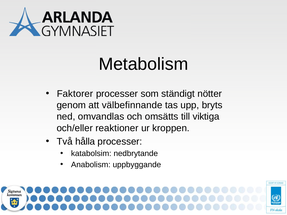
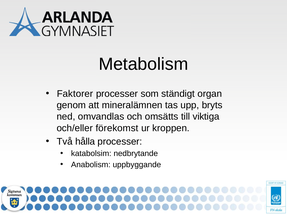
nötter: nötter -> organ
välbefinnande: välbefinnande -> mineralämnen
reaktioner: reaktioner -> förekomst
